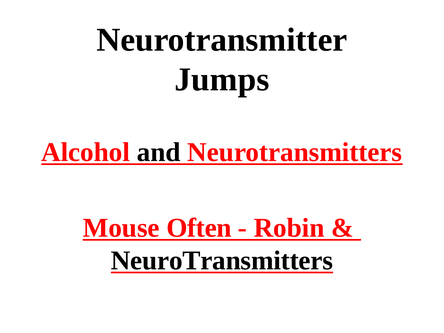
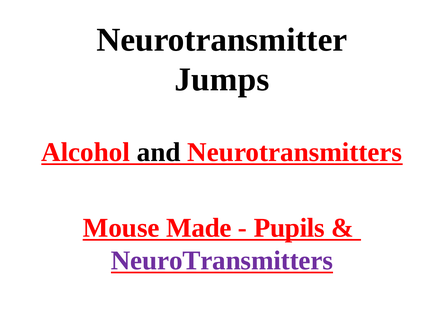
Often: Often -> Made
Robin: Robin -> Pupils
NeuroTransmitters at (222, 261) colour: black -> purple
